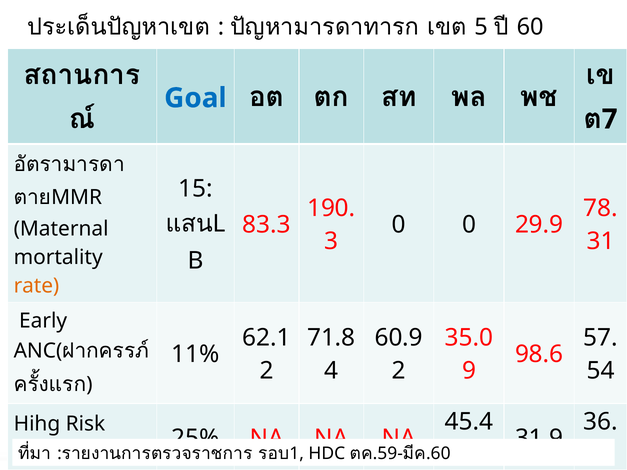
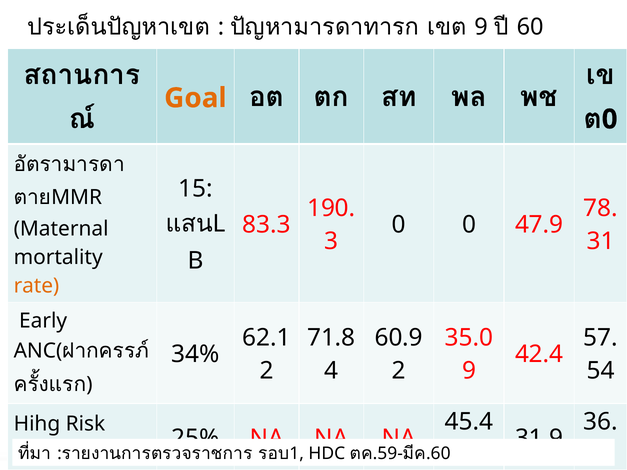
5 at (481, 27): 5 -> 9
Goal colour: blue -> orange
7 at (610, 119): 7 -> 0
29.9: 29.9 -> 47.9
11%: 11% -> 34%
98.6: 98.6 -> 42.4
